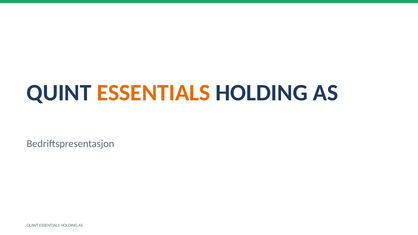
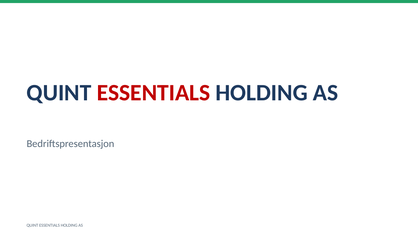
ESSENTIALS at (153, 93) colour: orange -> red
